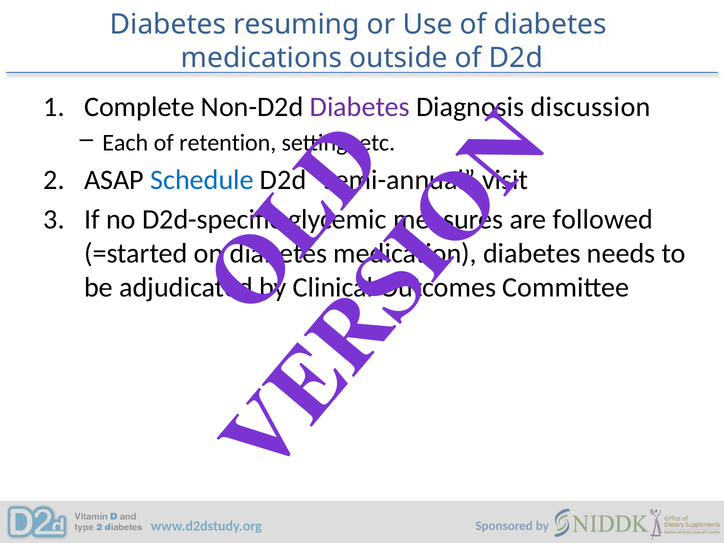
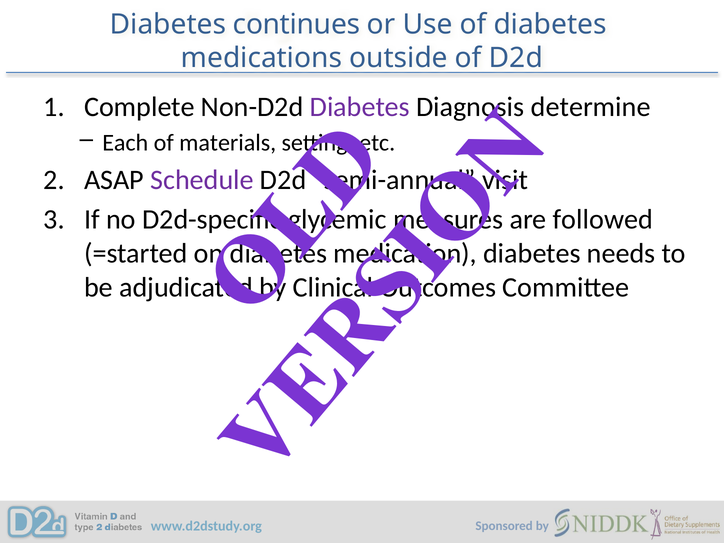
resuming: resuming -> continues
discussion: discussion -> determine
retention: retention -> materials
Schedule colour: blue -> purple
